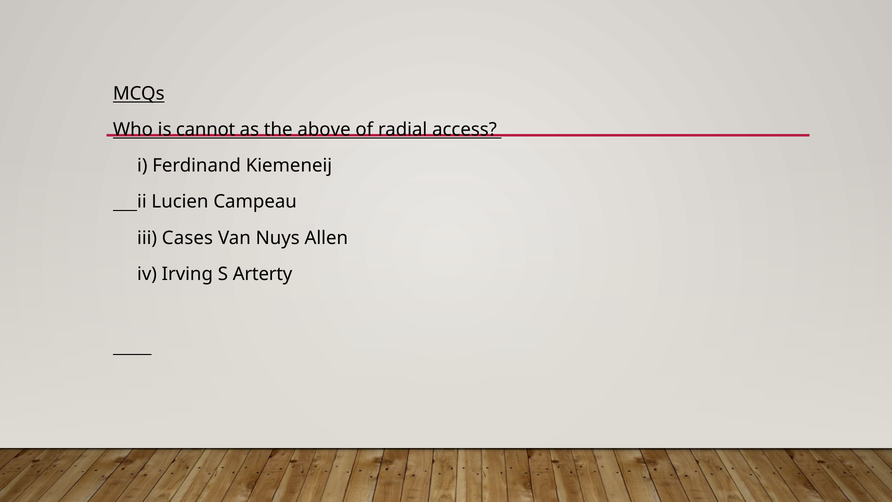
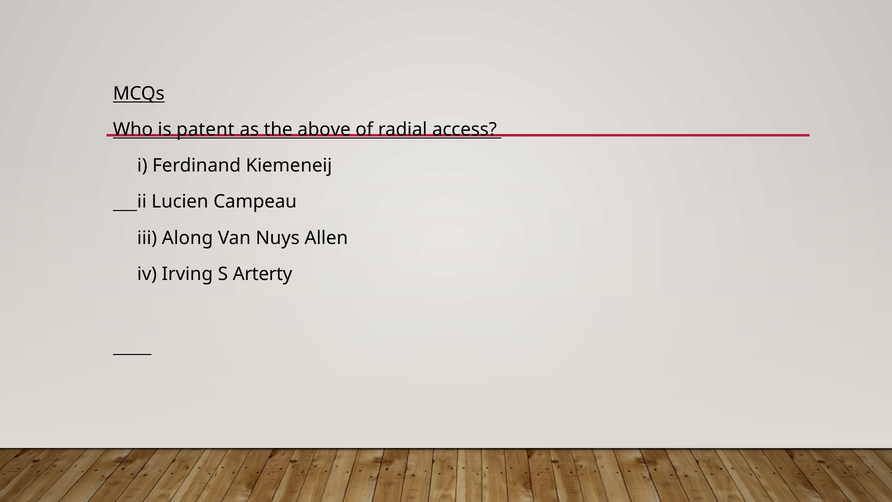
cannot: cannot -> patent
Cases: Cases -> Along
